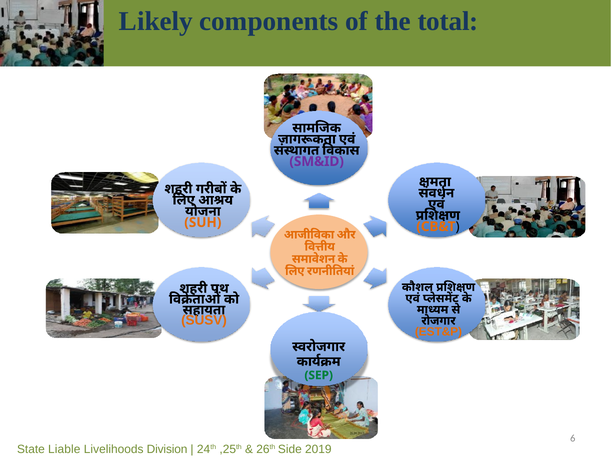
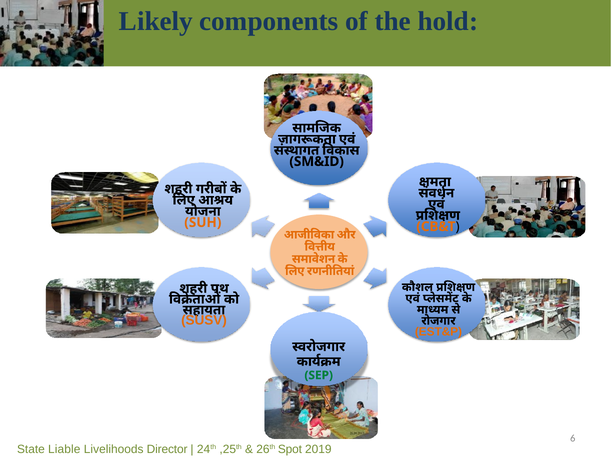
total: total -> hold
SM&ID colour: purple -> black
Division: Division -> Director
Side: Side -> Spot
